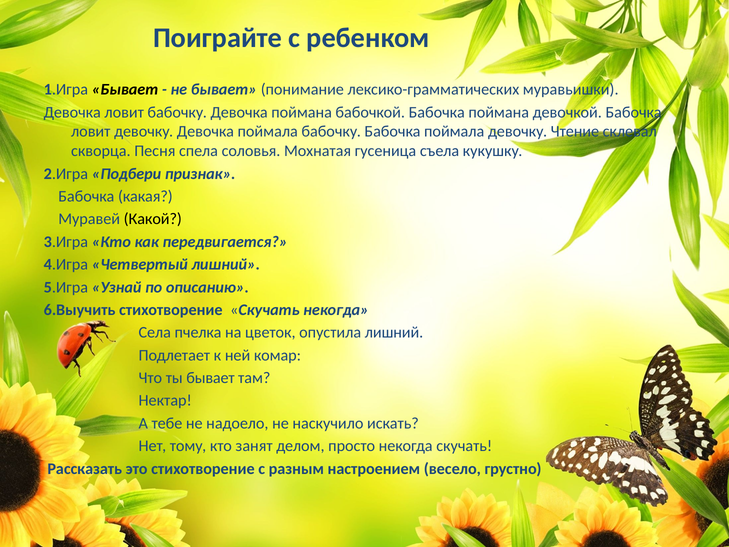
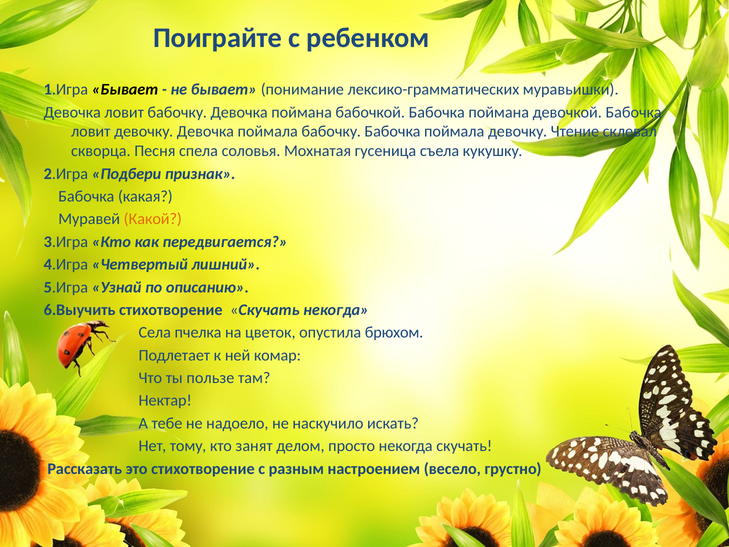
Какой colour: black -> orange
опустила лишний: лишний -> брюхом
ты бывает: бывает -> пользе
